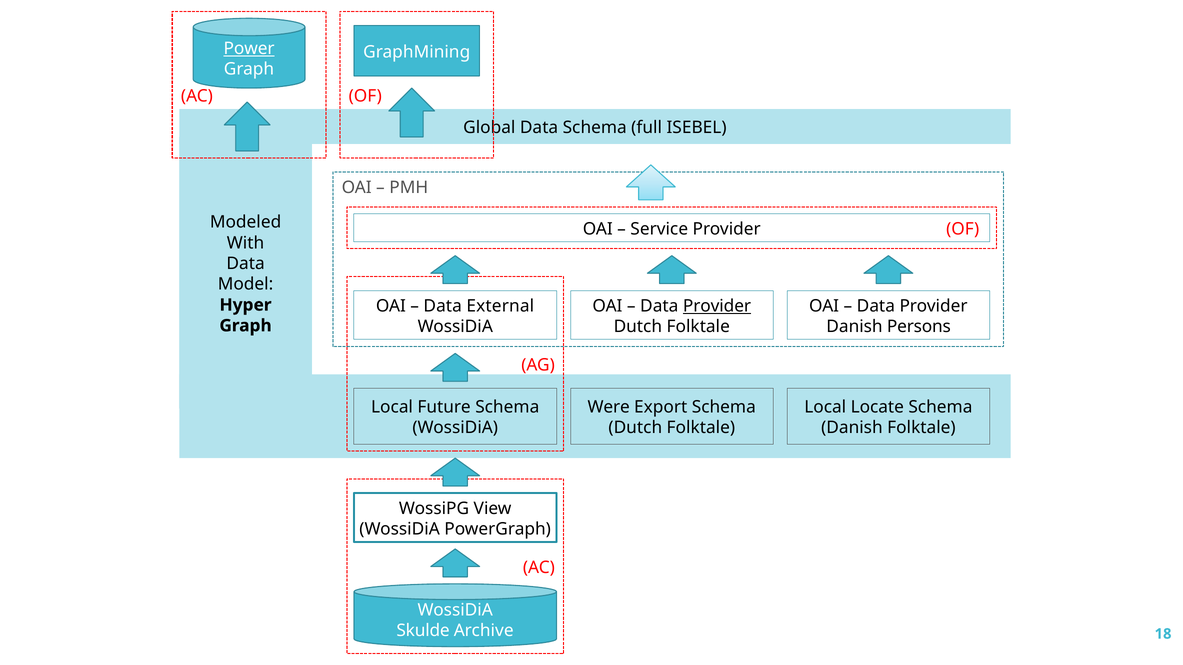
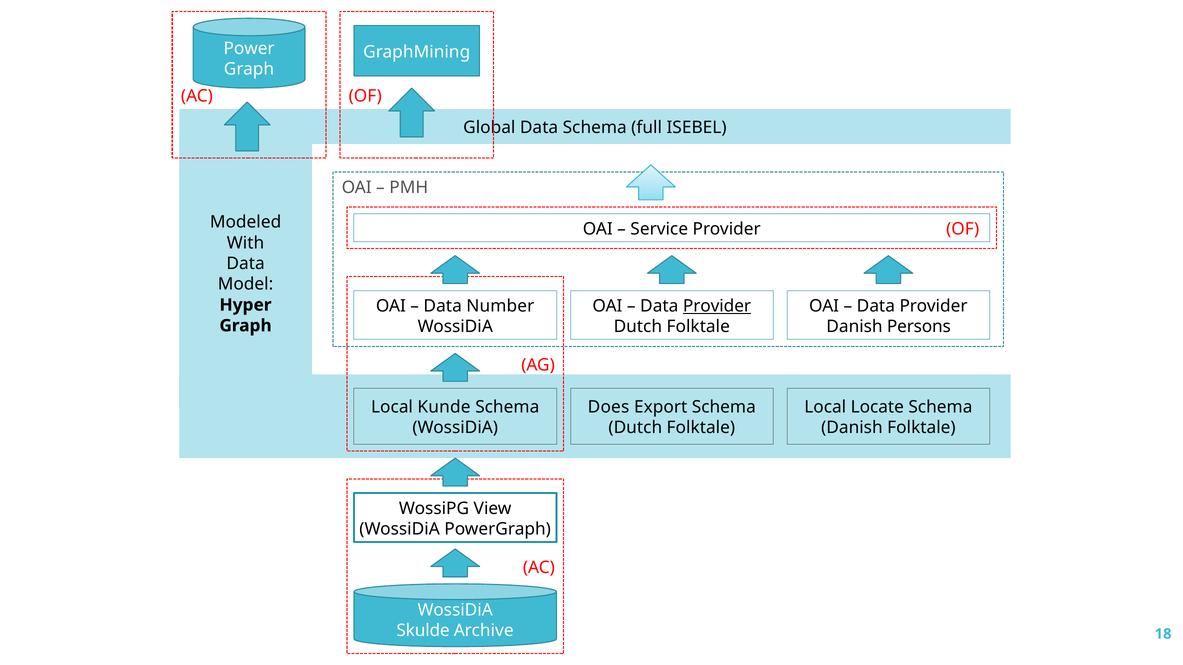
Power underline: present -> none
External: External -> Number
Future: Future -> Kunde
Were: Were -> Does
